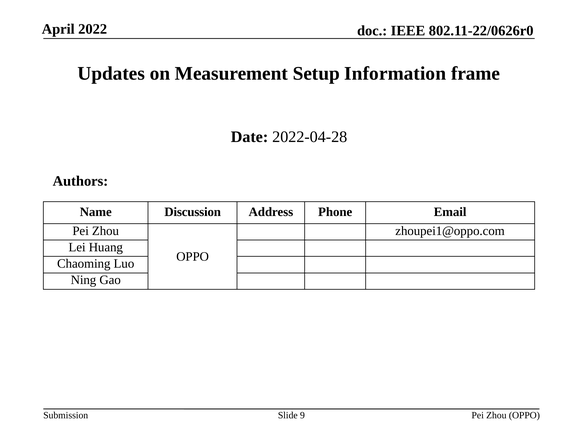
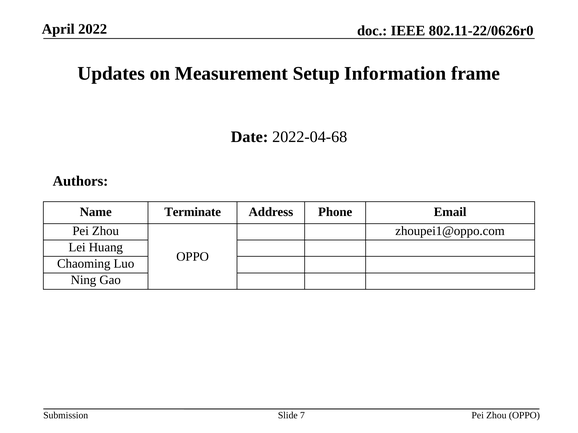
2022-04-28: 2022-04-28 -> 2022-04-68
Discussion: Discussion -> Terminate
9: 9 -> 7
